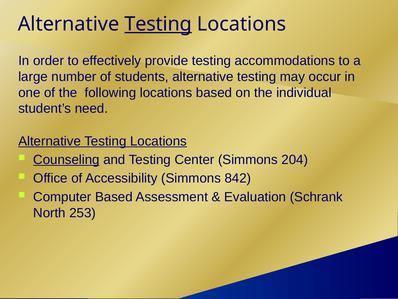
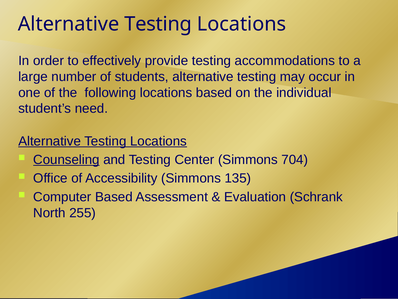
Testing at (158, 24) underline: present -> none
204: 204 -> 704
842: 842 -> 135
253: 253 -> 255
